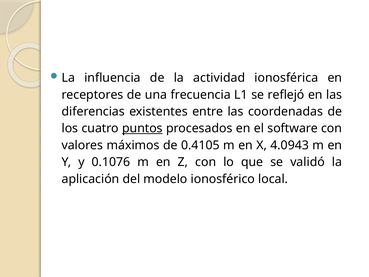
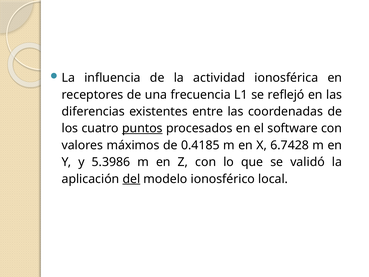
0.4105: 0.4105 -> 0.4185
4.0943: 4.0943 -> 6.7428
0.1076: 0.1076 -> 5.3986
del underline: none -> present
